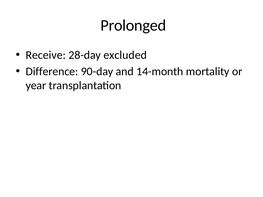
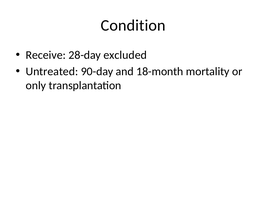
Prolonged: Prolonged -> Condition
Difference: Difference -> Untreated
14-month: 14-month -> 18-month
year: year -> only
